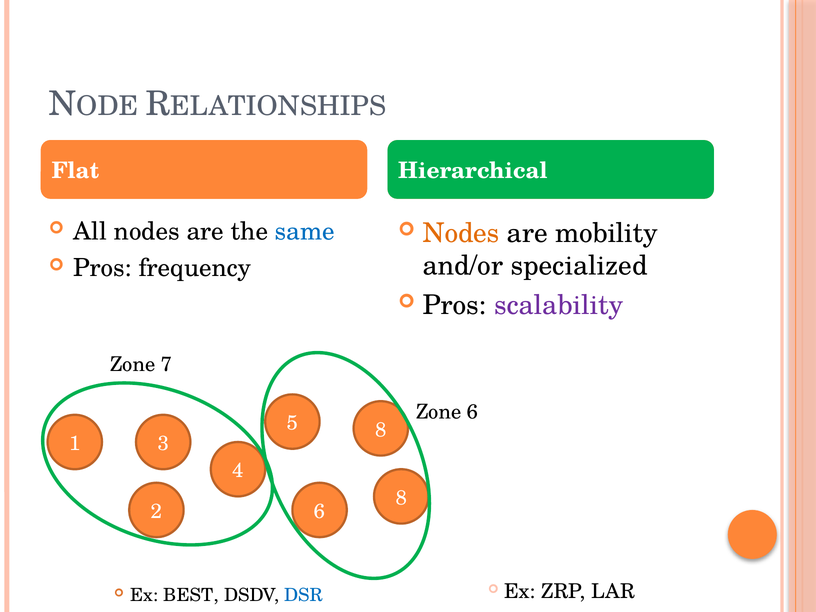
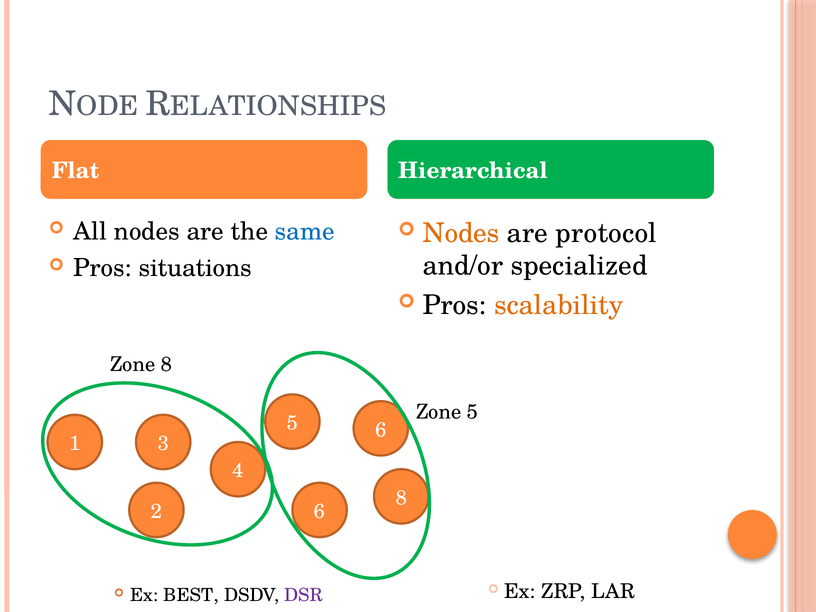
mobility: mobility -> protocol
frequency: frequency -> situations
scalability colour: purple -> orange
Zone 7: 7 -> 8
Zone 6: 6 -> 5
5 8: 8 -> 6
DSR colour: blue -> purple
